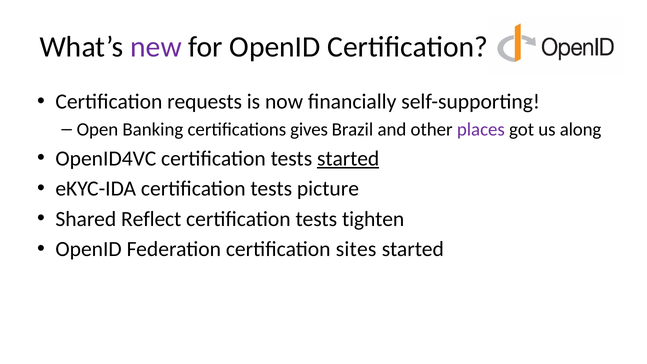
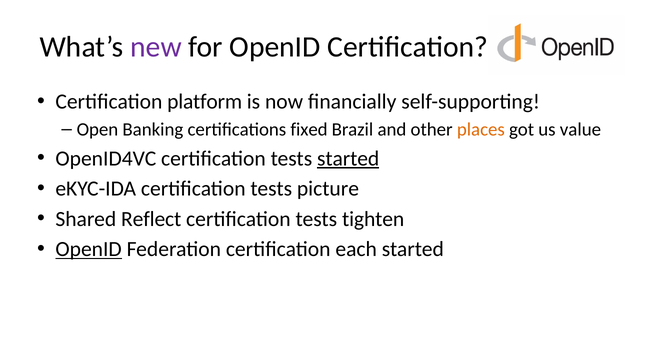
requests: requests -> platform
gives: gives -> fixed
places colour: purple -> orange
along: along -> value
OpenID at (89, 249) underline: none -> present
sites: sites -> each
